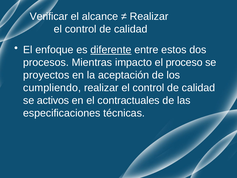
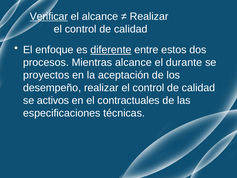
Verificar underline: none -> present
Mientras impacto: impacto -> alcance
proceso: proceso -> durante
cumpliendo: cumpliendo -> desempeño
